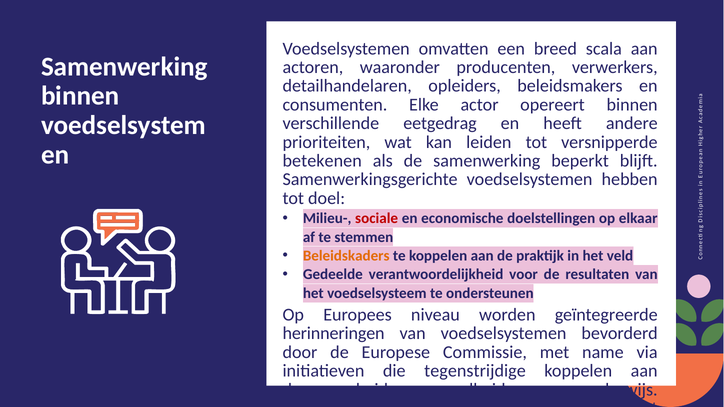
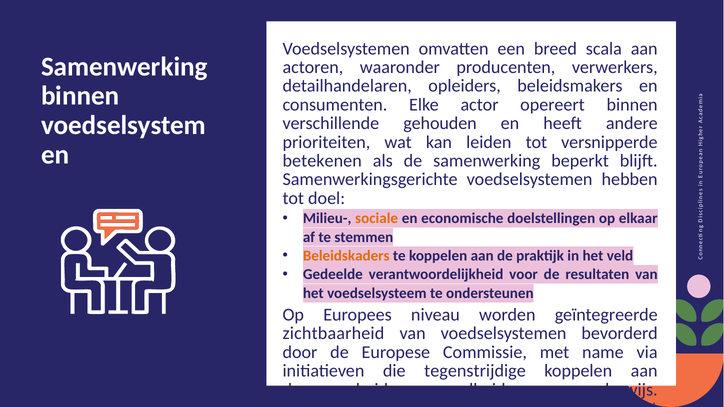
eetgedrag: eetgedrag -> gehouden
sociale colour: red -> orange
herinneringen: herinneringen -> zichtbaarheid
